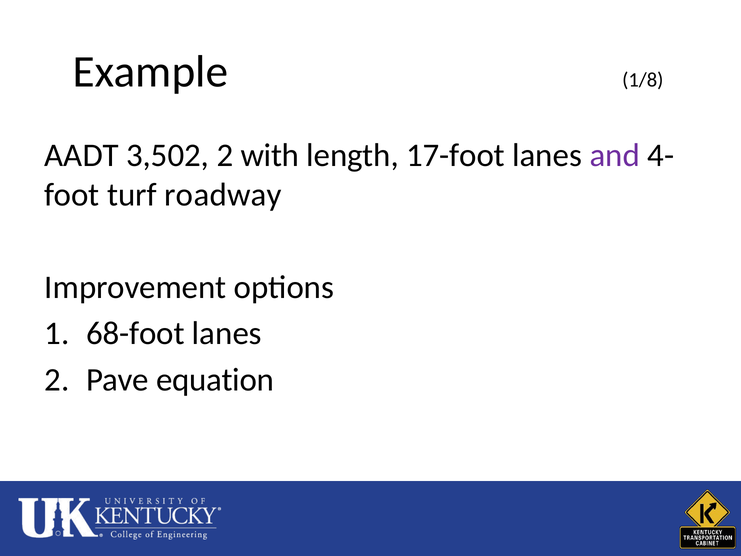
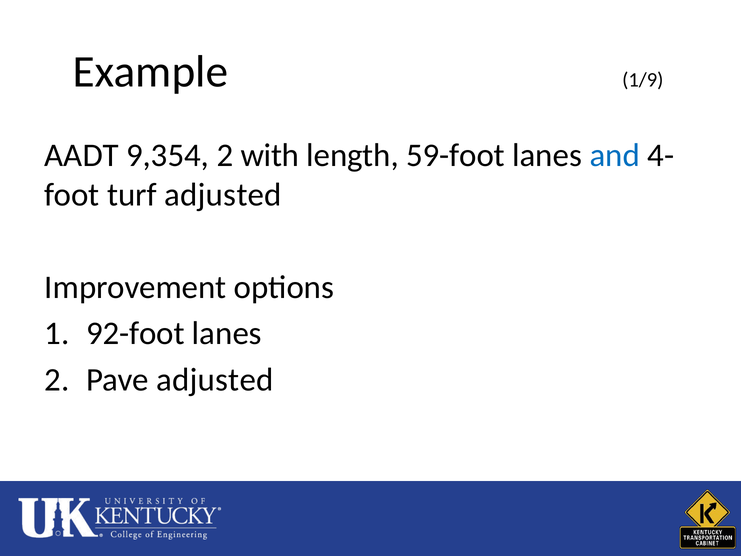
1/8: 1/8 -> 1/9
3,502: 3,502 -> 9,354
17-foot: 17-foot -> 59-foot
and colour: purple -> blue
turf roadway: roadway -> adjusted
68-foot: 68-foot -> 92-foot
Pave equation: equation -> adjusted
